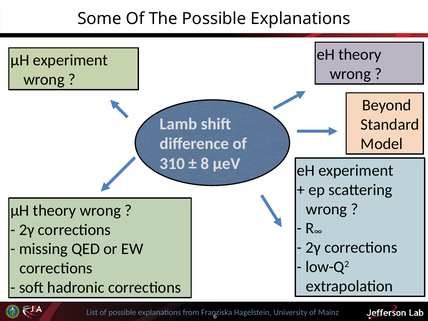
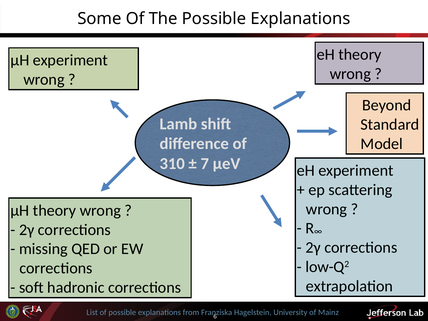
8: 8 -> 7
